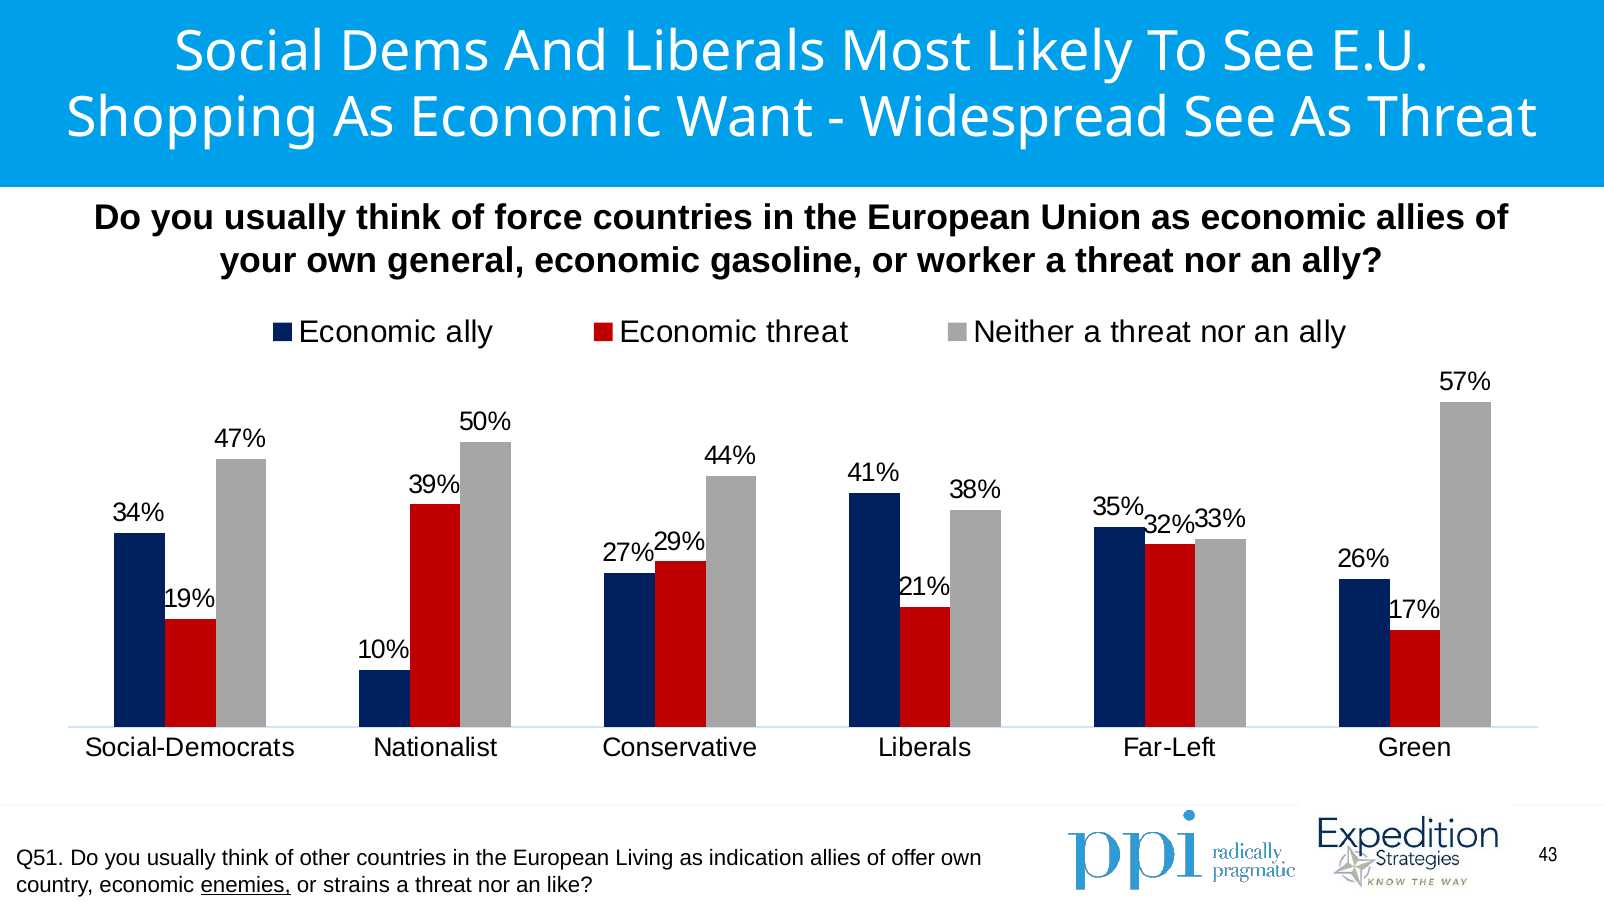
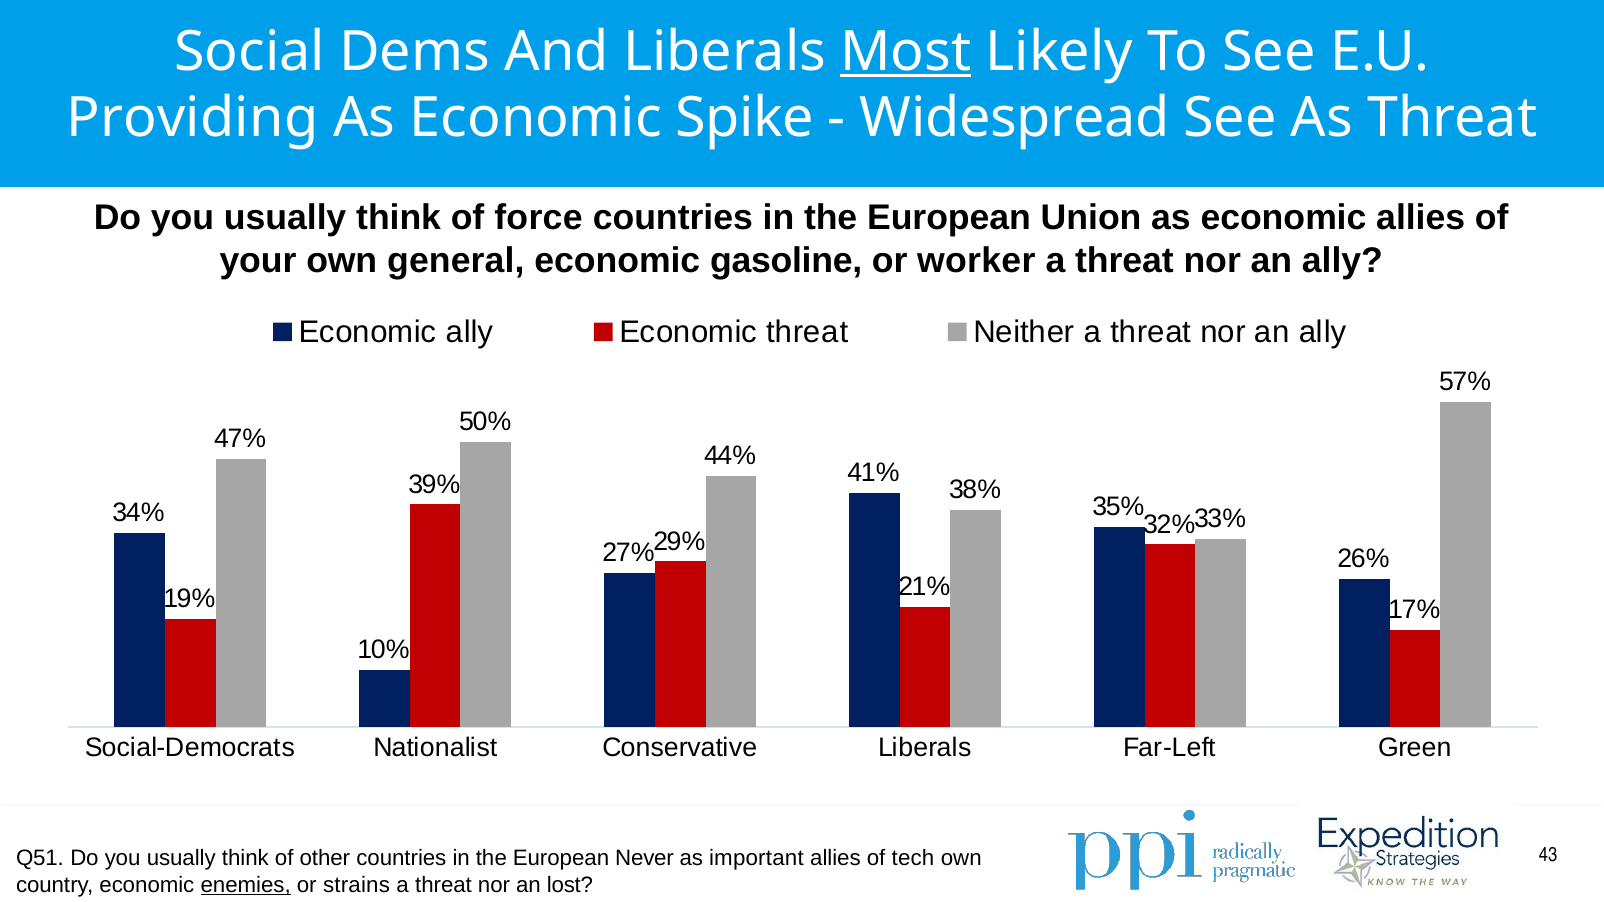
Most underline: none -> present
Shopping: Shopping -> Providing
Want: Want -> Spike
Living: Living -> Never
indication: indication -> important
offer: offer -> tech
like: like -> lost
